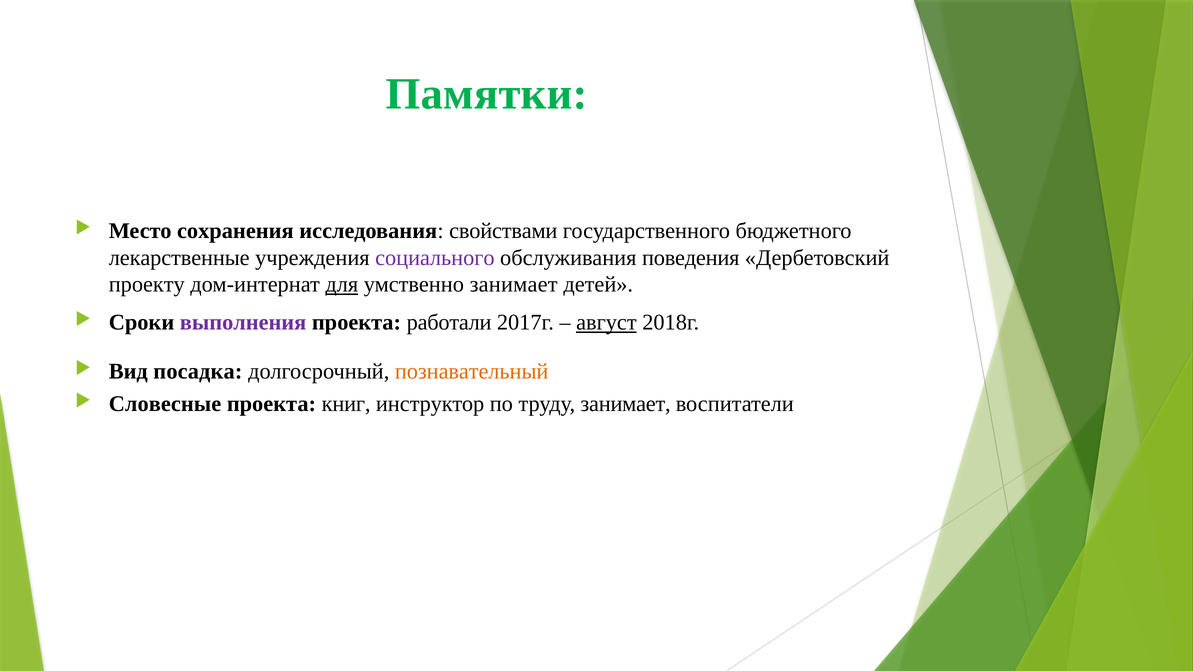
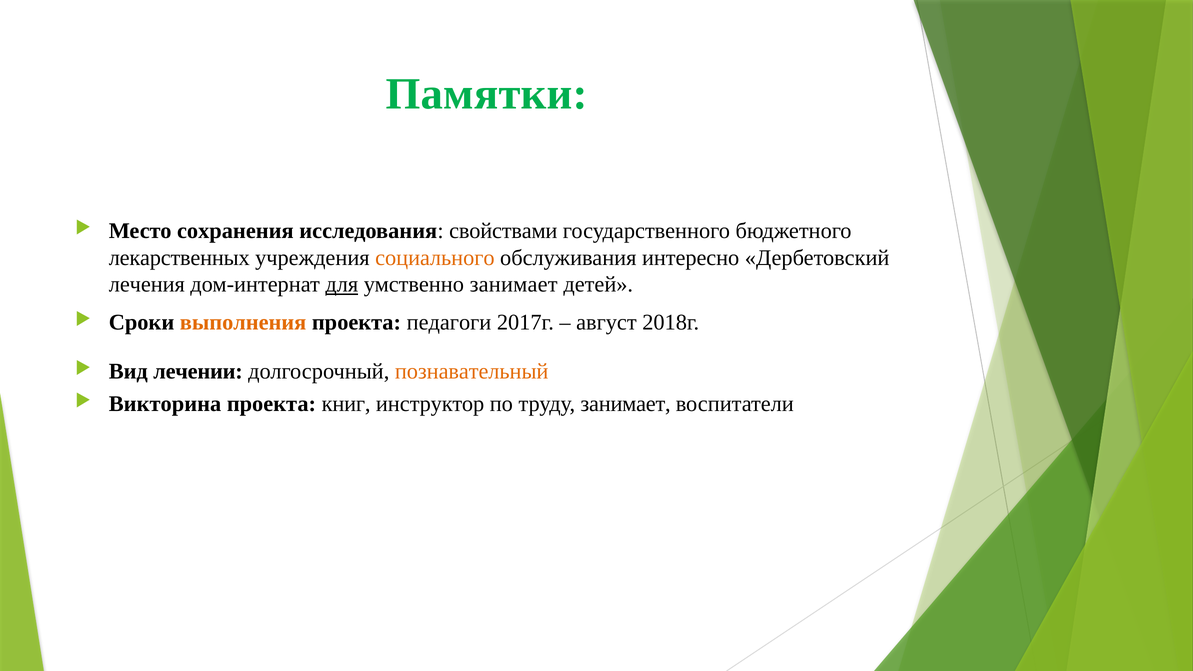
лекарственные: лекарственные -> лекарственных
социального colour: purple -> orange
поведения: поведения -> интересно
проекту: проекту -> лечения
выполнения colour: purple -> orange
работали: работали -> педагоги
август underline: present -> none
посадка: посадка -> лечении
Словесные: Словесные -> Викторина
